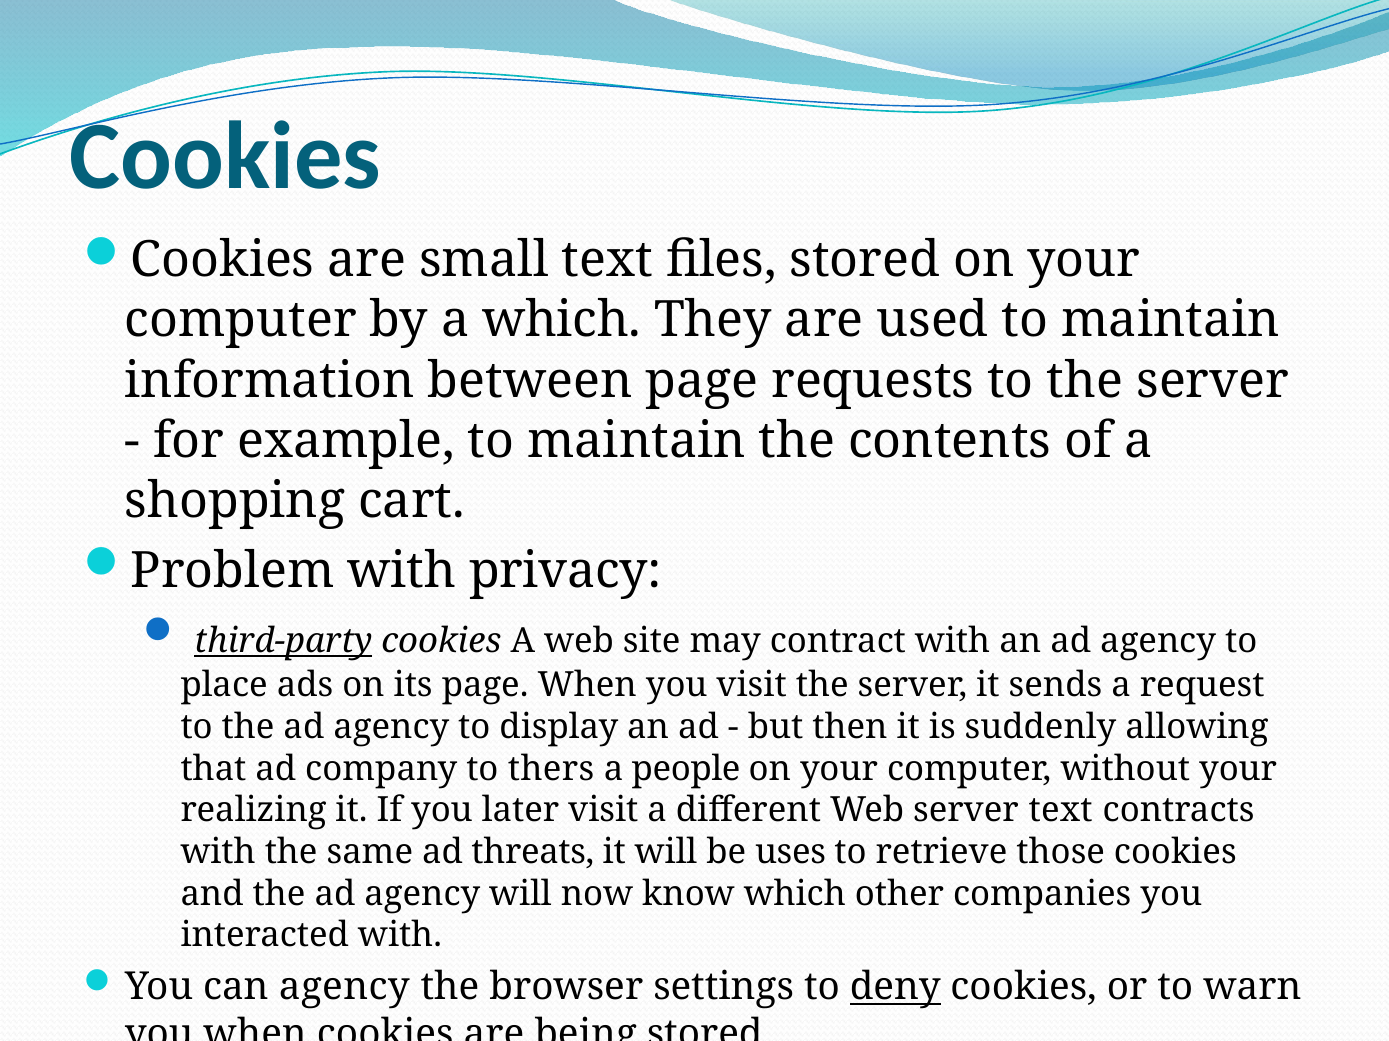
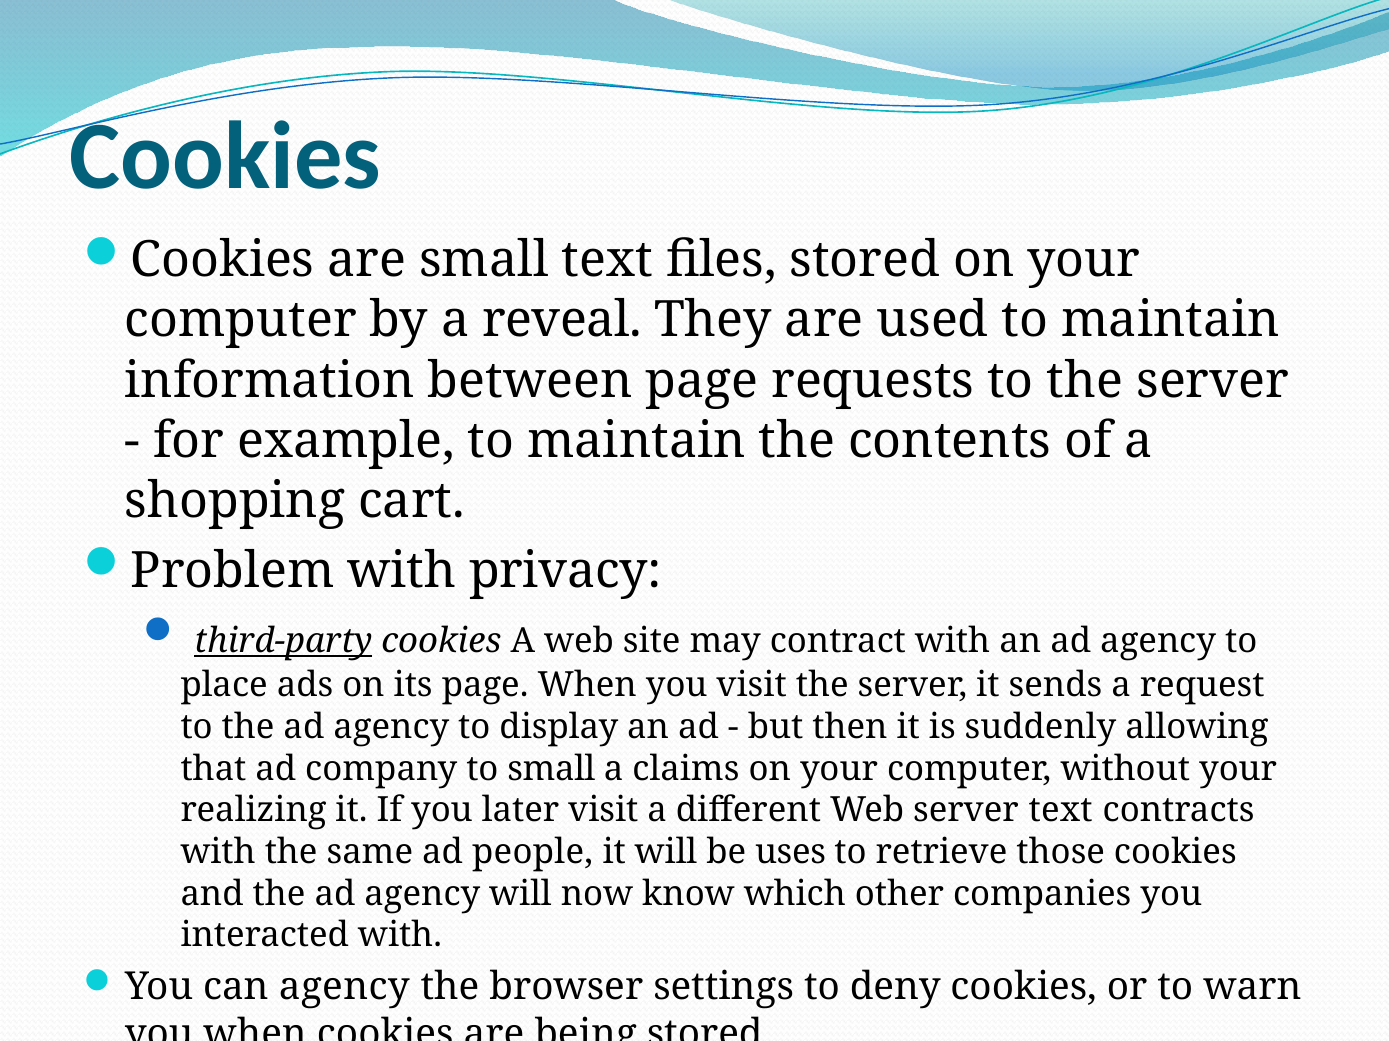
a which: which -> reveal
to thers: thers -> small
people: people -> claims
threats: threats -> people
deny underline: present -> none
